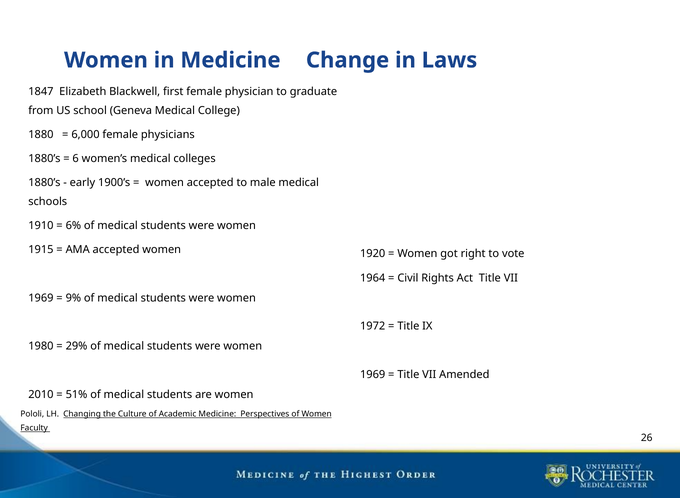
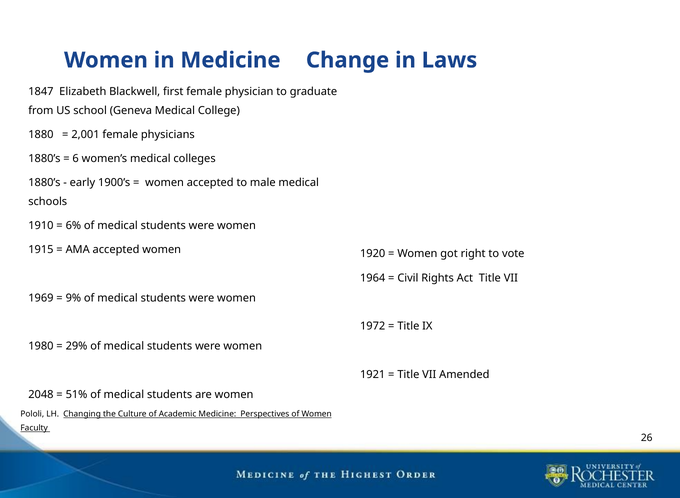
6,000: 6,000 -> 2,001
1969 at (373, 374): 1969 -> 1921
2010: 2010 -> 2048
